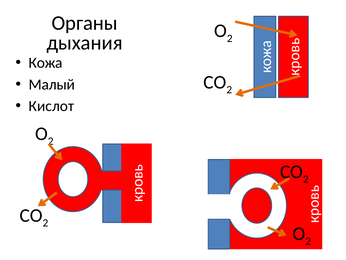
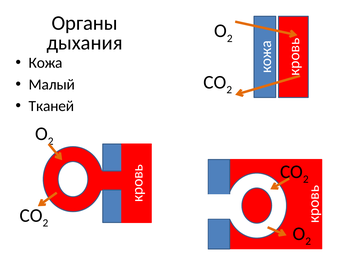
Кислот: Кислот -> Тканей
